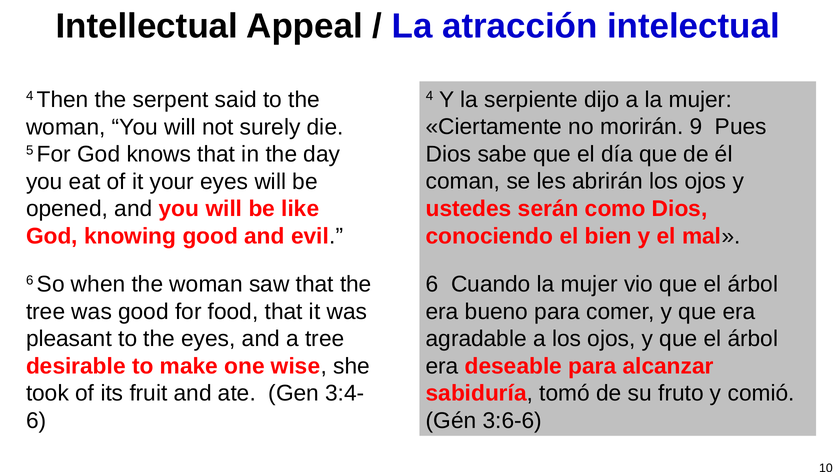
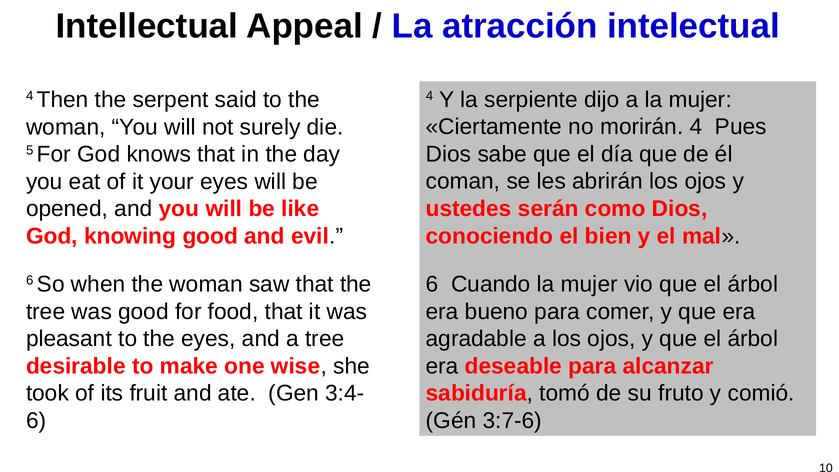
morirán 9: 9 -> 4
3:6-6: 3:6-6 -> 3:7-6
